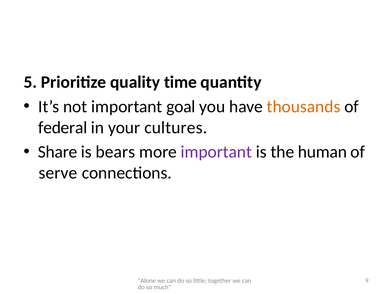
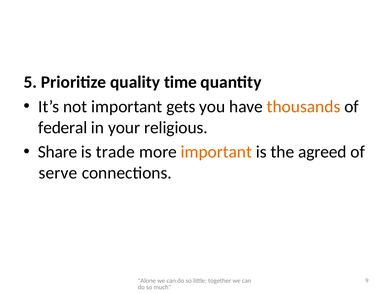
goal: goal -> gets
cultures: cultures -> religious
bears: bears -> trade
important at (216, 152) colour: purple -> orange
human: human -> agreed
